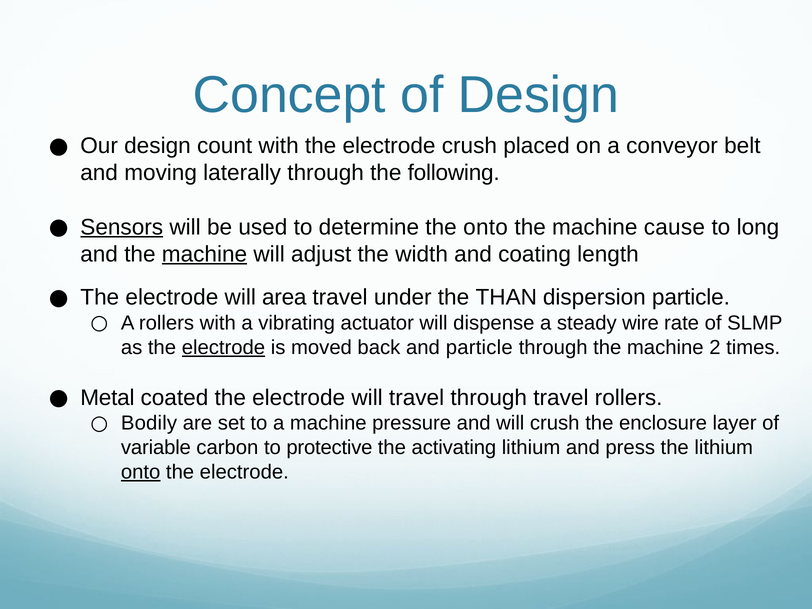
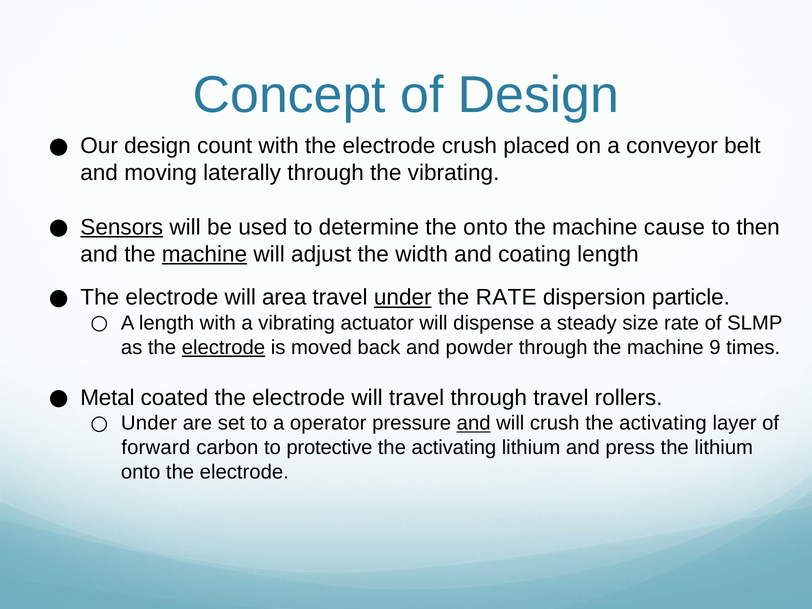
the following: following -> vibrating
long: long -> then
under at (403, 298) underline: none -> present
the THAN: THAN -> RATE
A rollers: rollers -> length
wire: wire -> size
and particle: particle -> powder
2: 2 -> 9
Bodily at (149, 423): Bodily -> Under
a machine: machine -> operator
and at (474, 423) underline: none -> present
crush the enclosure: enclosure -> activating
variable: variable -> forward
onto at (141, 472) underline: present -> none
